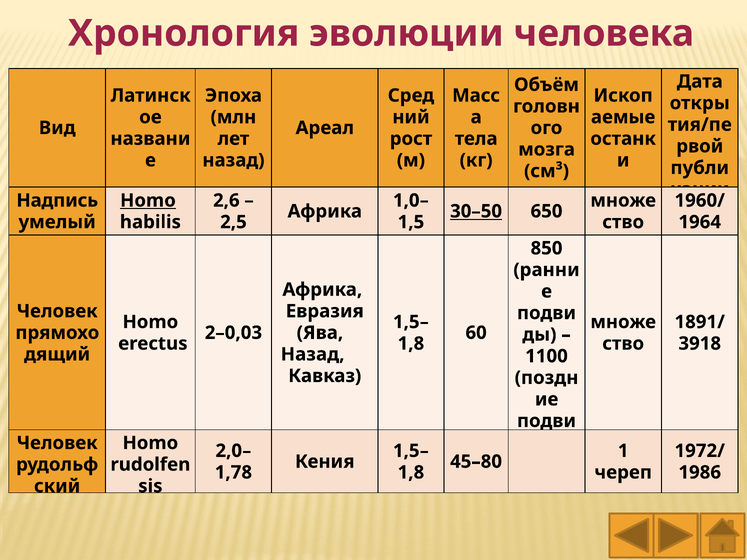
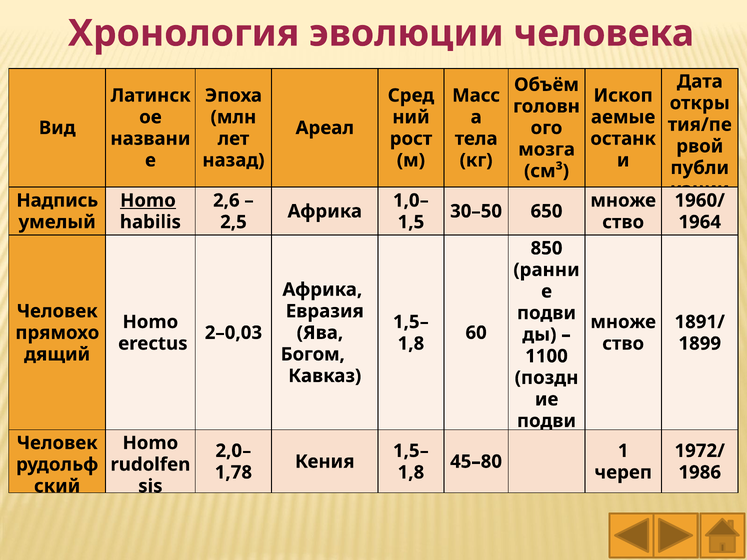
30–50 underline: present -> none
3918: 3918 -> 1899
Назад at (313, 354): Назад -> Богом
